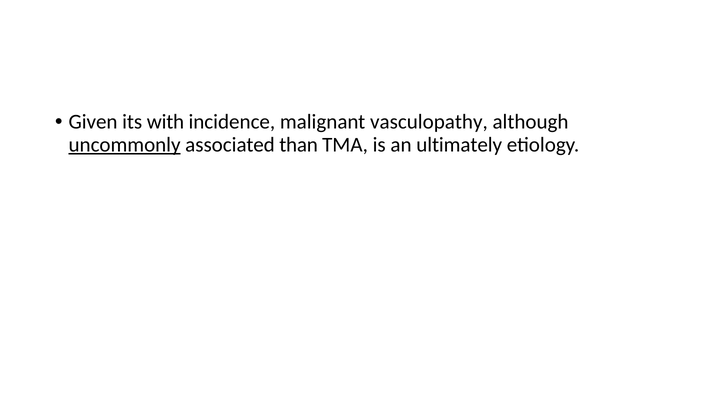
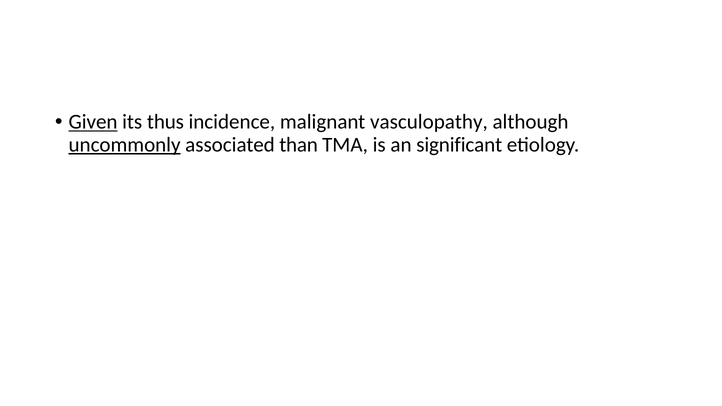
Given underline: none -> present
with: with -> thus
ultimately: ultimately -> significant
